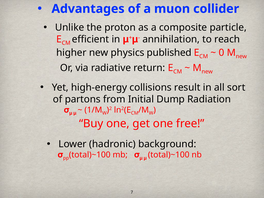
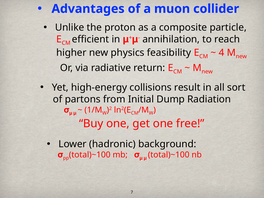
published: published -> feasibility
0: 0 -> 4
